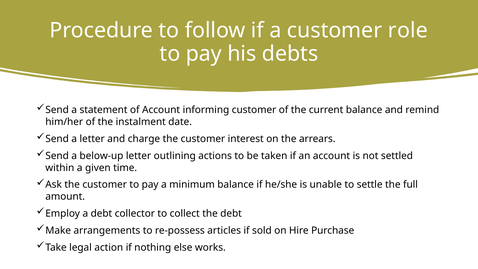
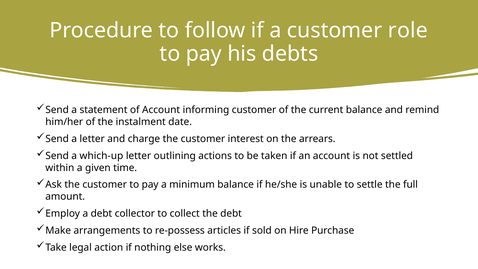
below-up: below-up -> which-up
